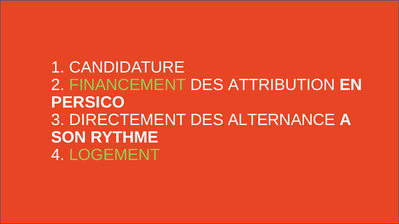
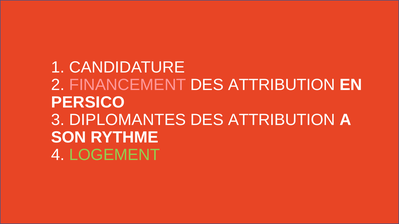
FINANCEMENT colour: light green -> pink
DIRECTEMENT: DIRECTEMENT -> DIPLOMANTES
ALTERNANCE at (282, 120): ALTERNANCE -> ATTRIBUTION
